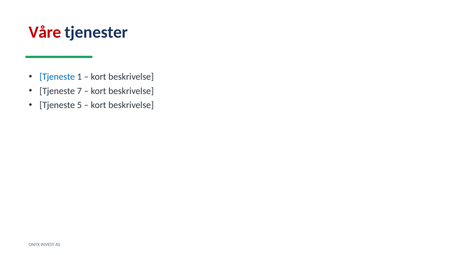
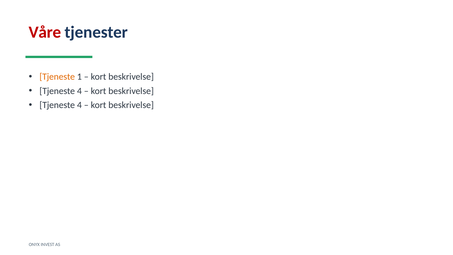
Tjeneste at (57, 77) colour: blue -> orange
7 at (79, 91): 7 -> 4
5 at (79, 105): 5 -> 4
